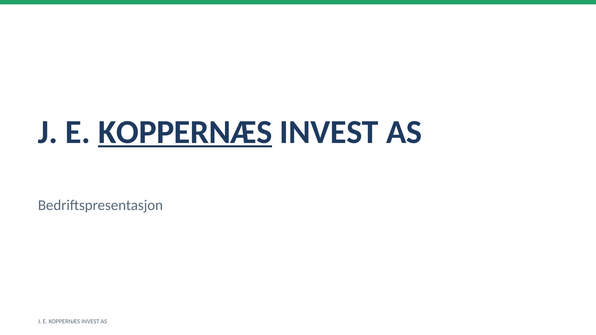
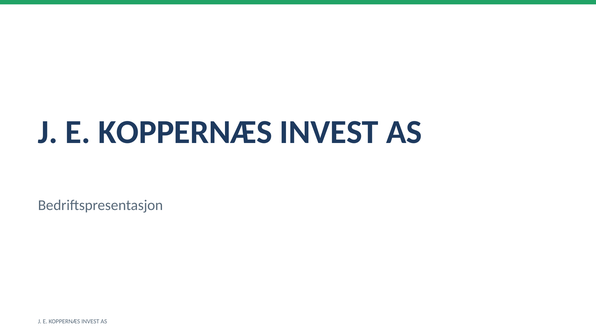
KOPPERNÆS at (185, 132) underline: present -> none
